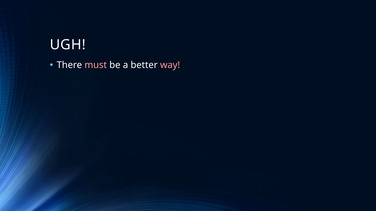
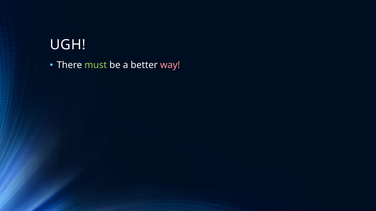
must colour: pink -> light green
